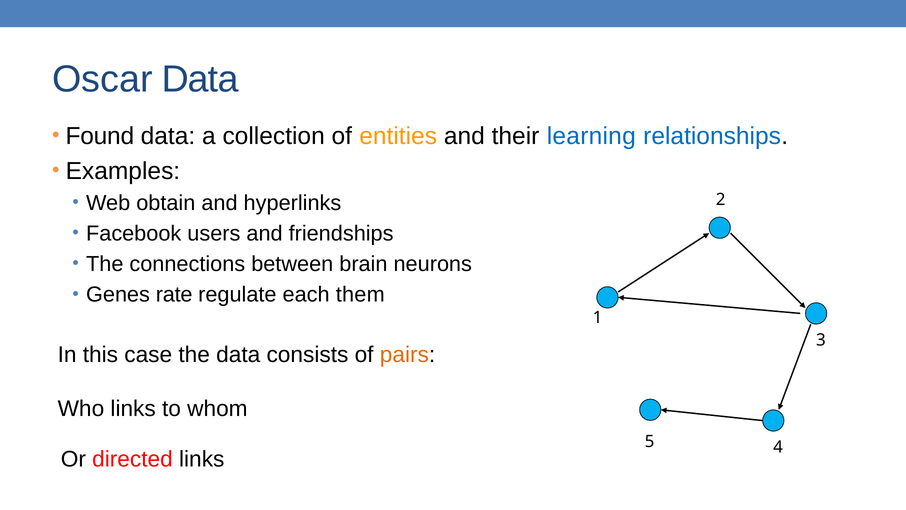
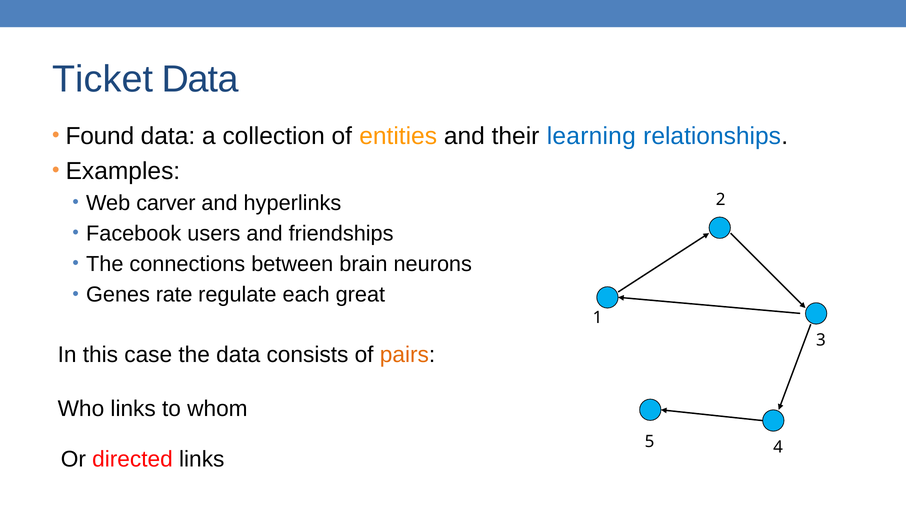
Oscar: Oscar -> Ticket
obtain: obtain -> carver
them: them -> great
